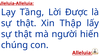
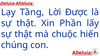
Thập: Thập -> Phần
người: người -> chuộc
